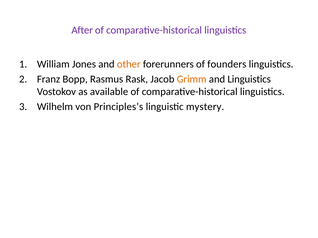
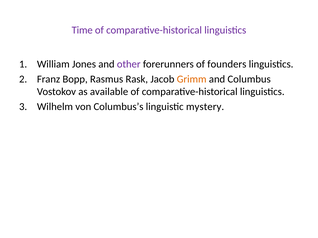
After: After -> Time
other colour: orange -> purple
and Linguistics: Linguistics -> Columbus
Principles’s: Principles’s -> Columbus’s
